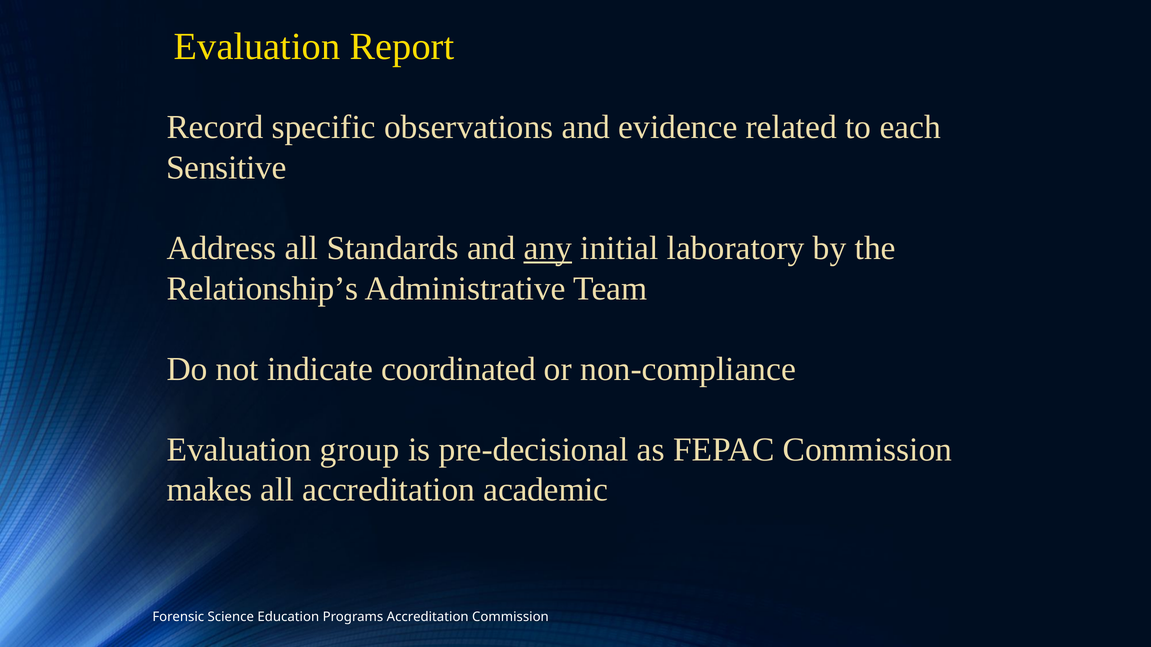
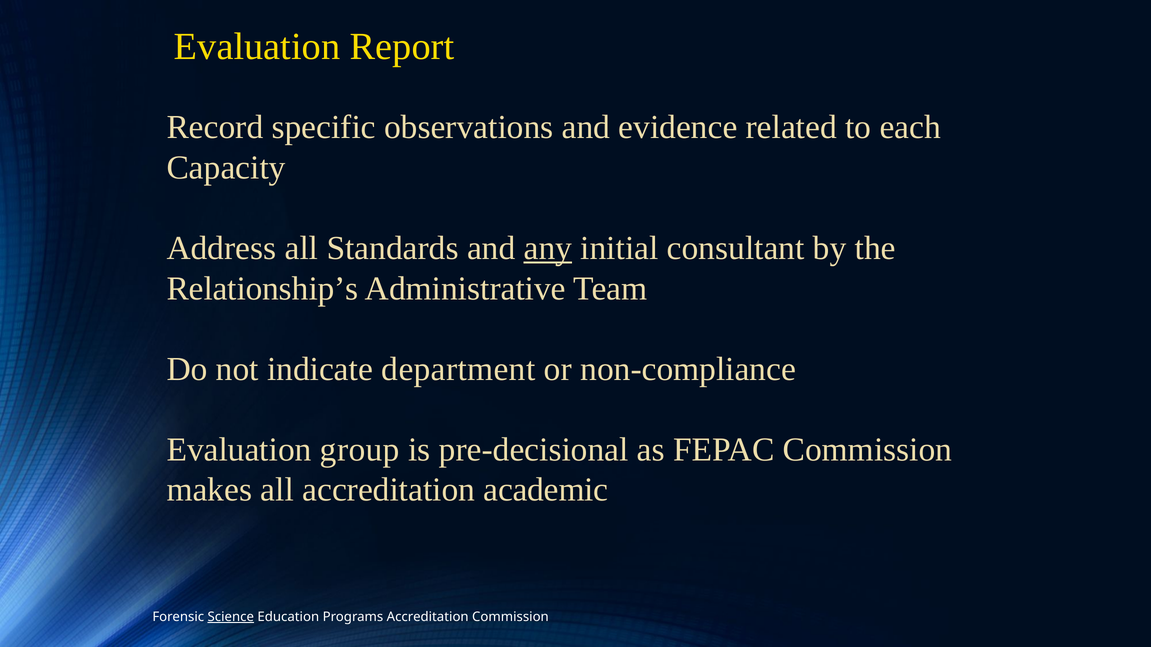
Sensitive: Sensitive -> Capacity
laboratory: laboratory -> consultant
coordinated: coordinated -> department
Science underline: none -> present
